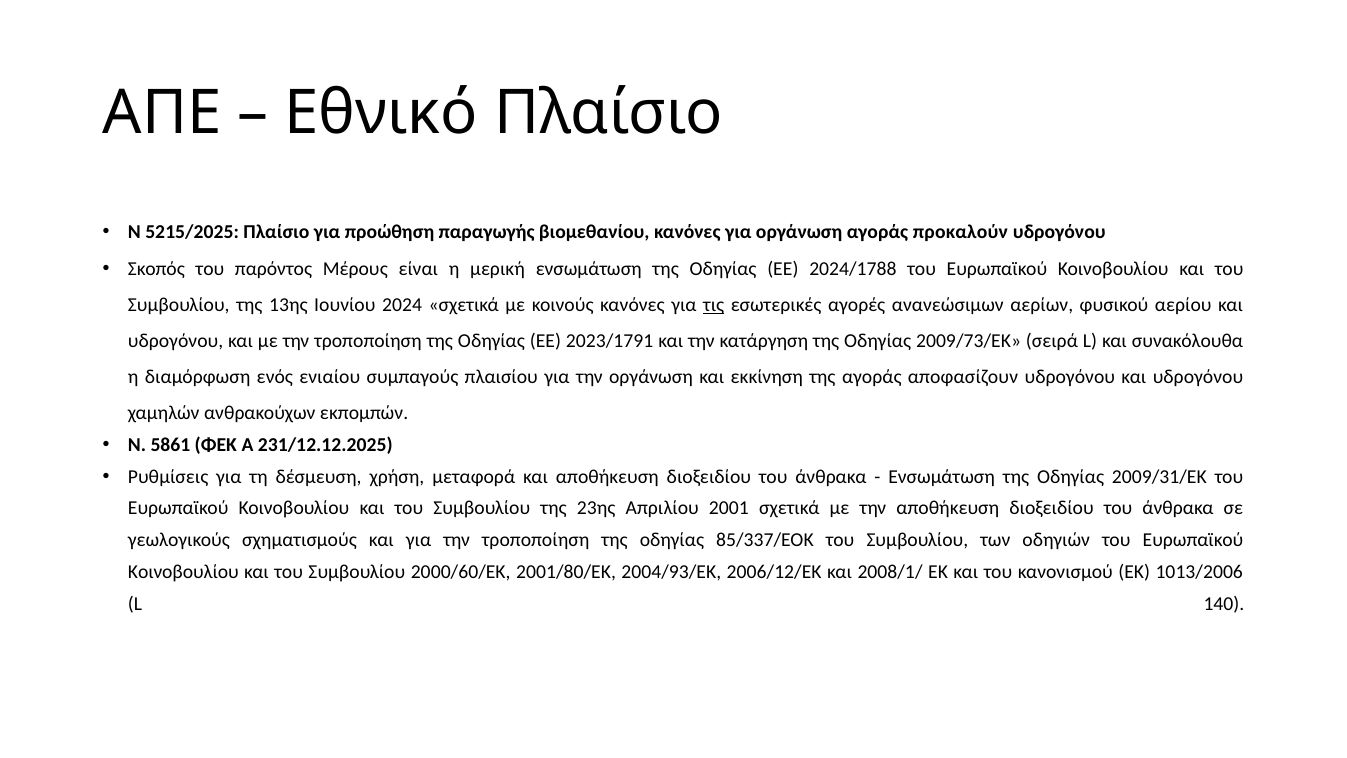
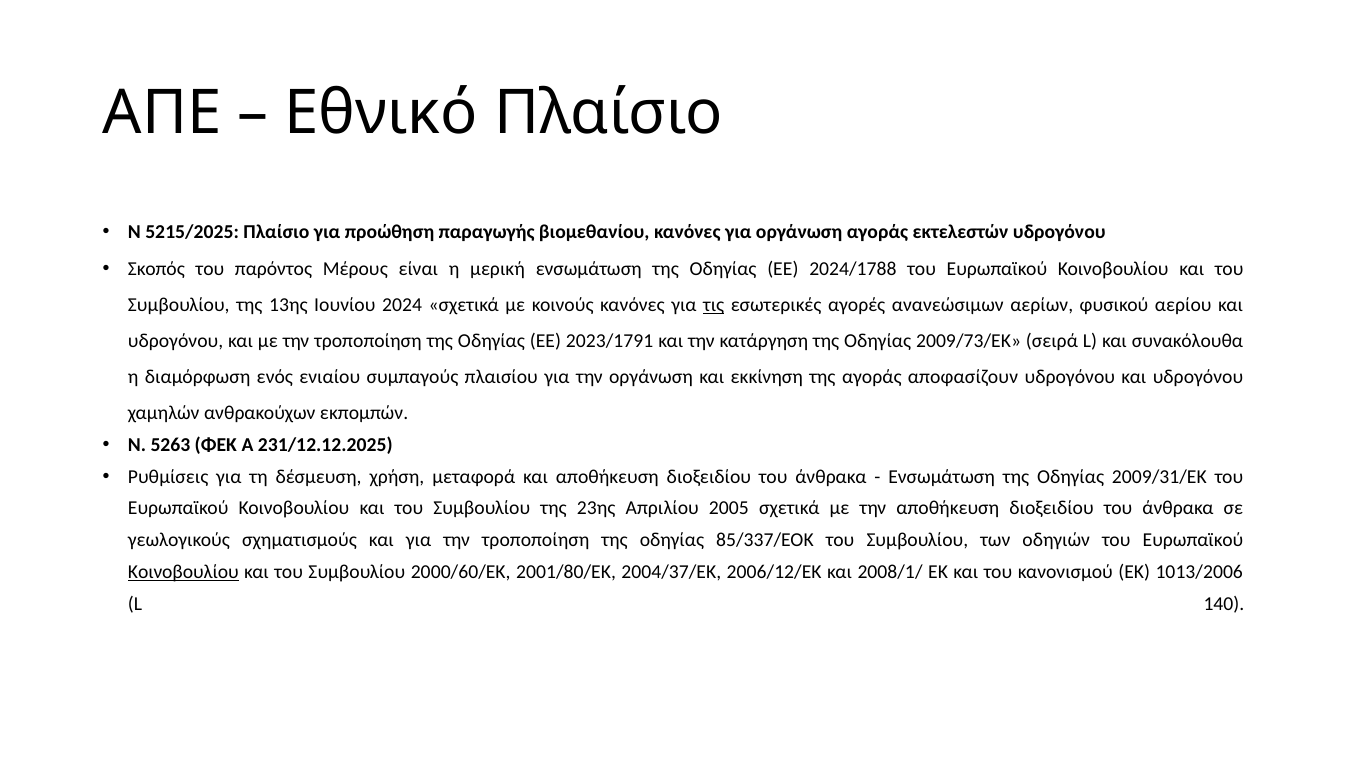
προκαλούν: προκαλούν -> εκτελεστών
5861: 5861 -> 5263
2001: 2001 -> 2005
Κοινοβουλίου at (183, 572) underline: none -> present
2004/93/ΕΚ: 2004/93/ΕΚ -> 2004/37/ΕΚ
